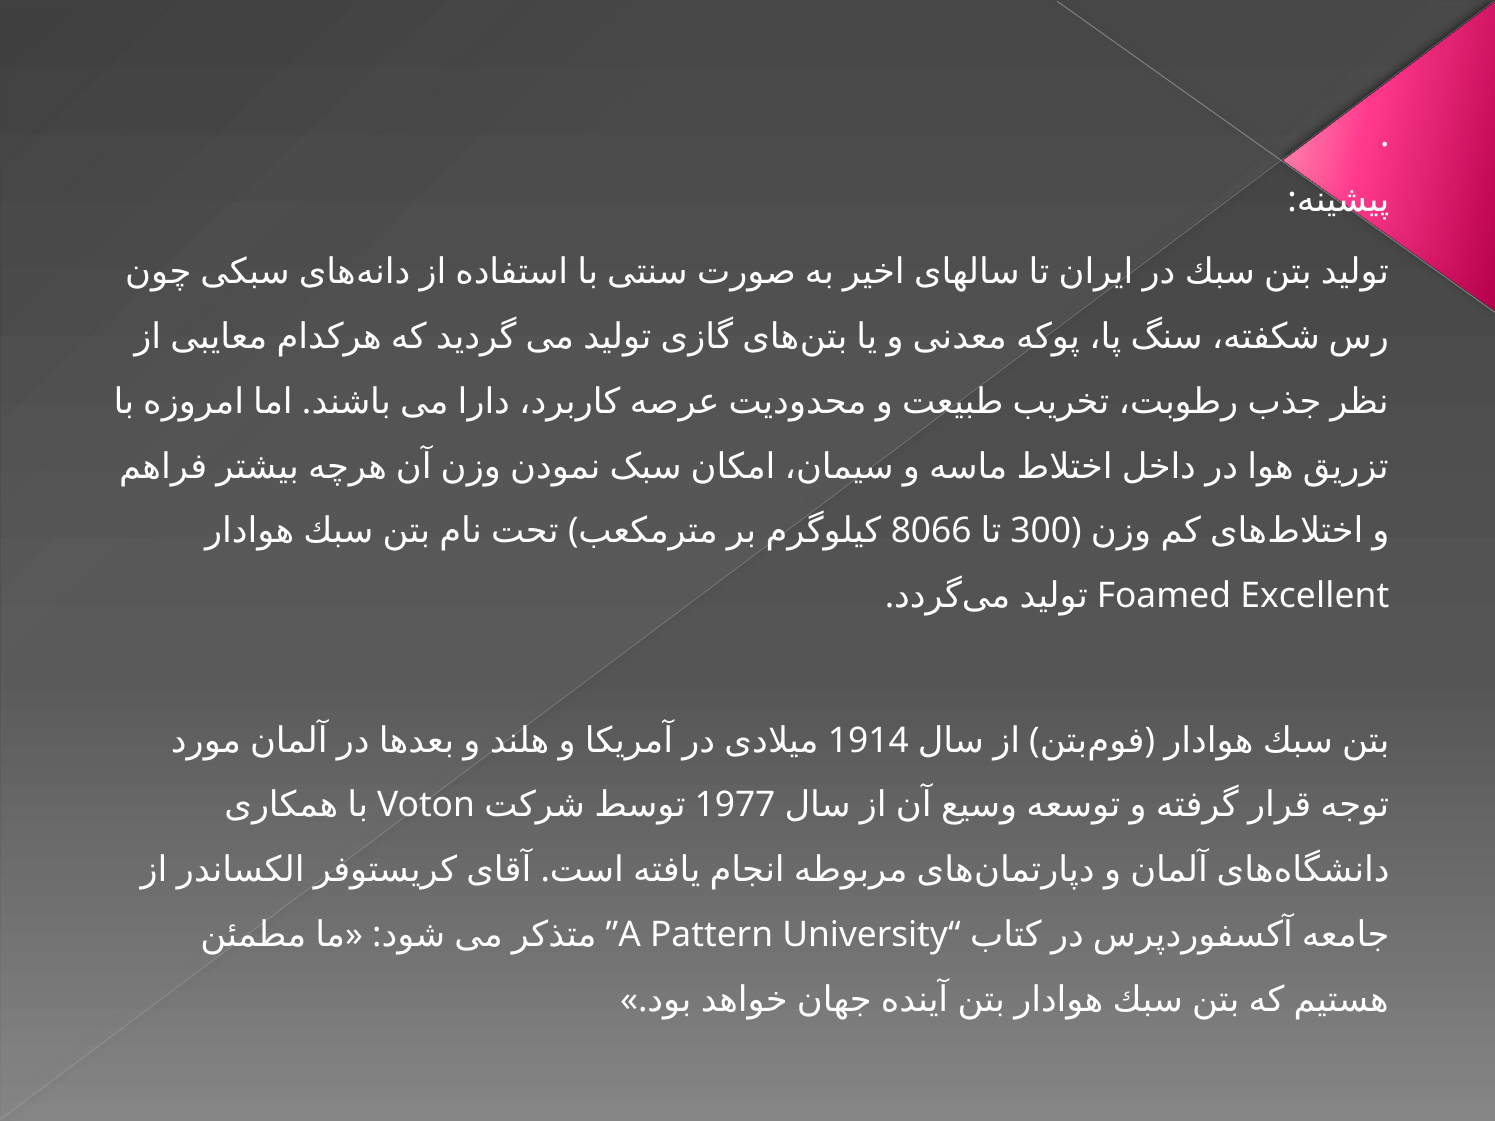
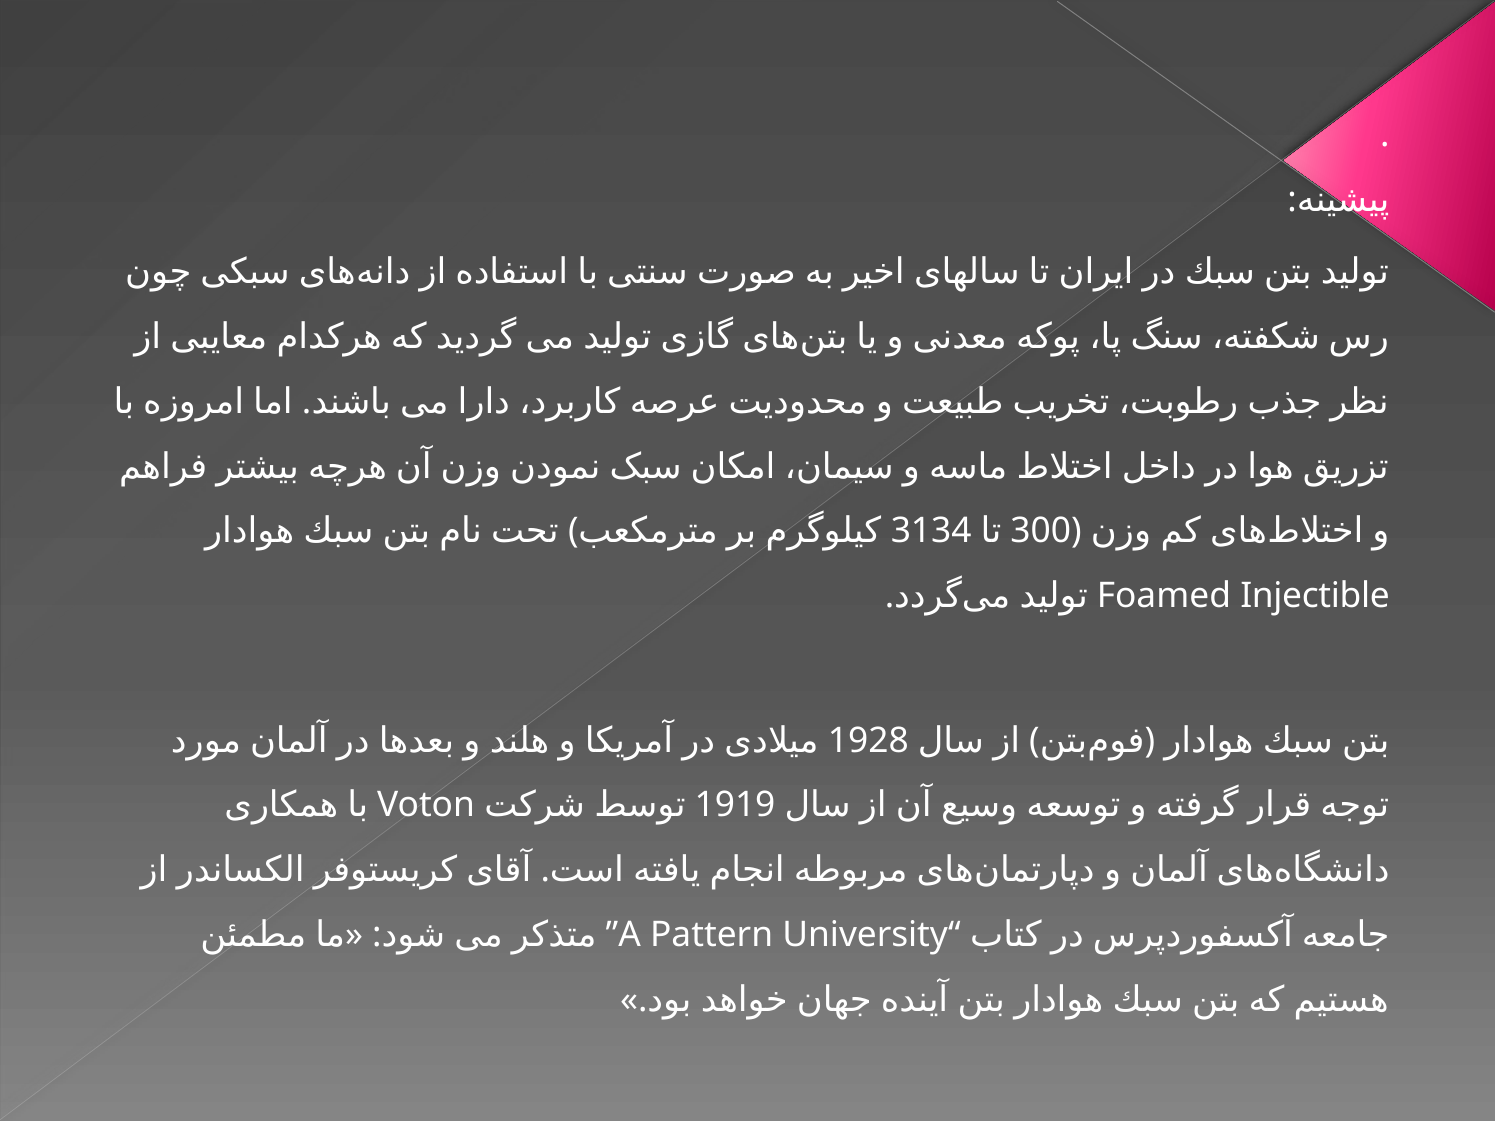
8066: 8066 -> 3134
Excellent: Excellent -> Injectible
1914: 1914 -> 1928
1977: 1977 -> 1919
